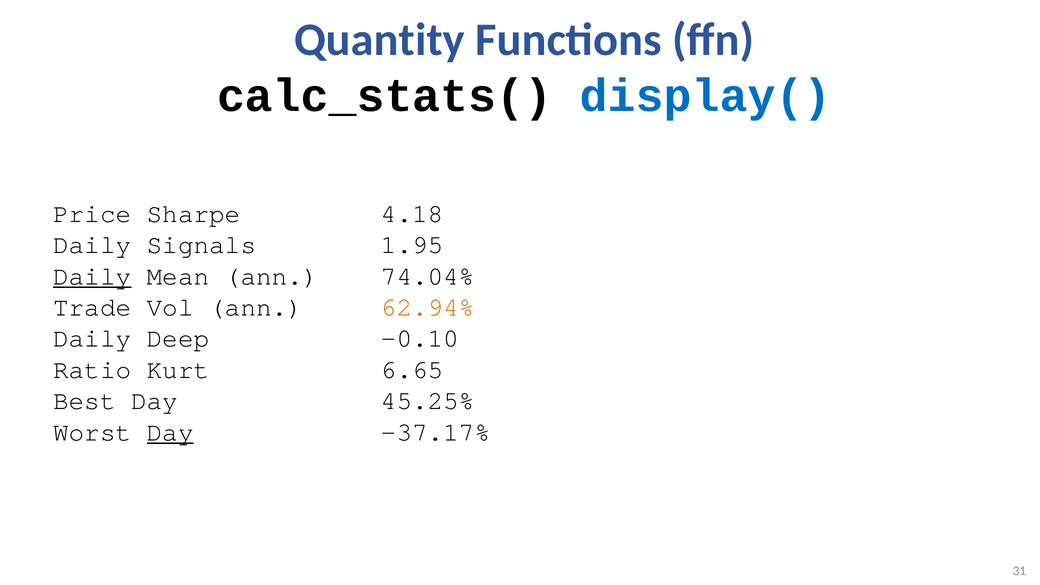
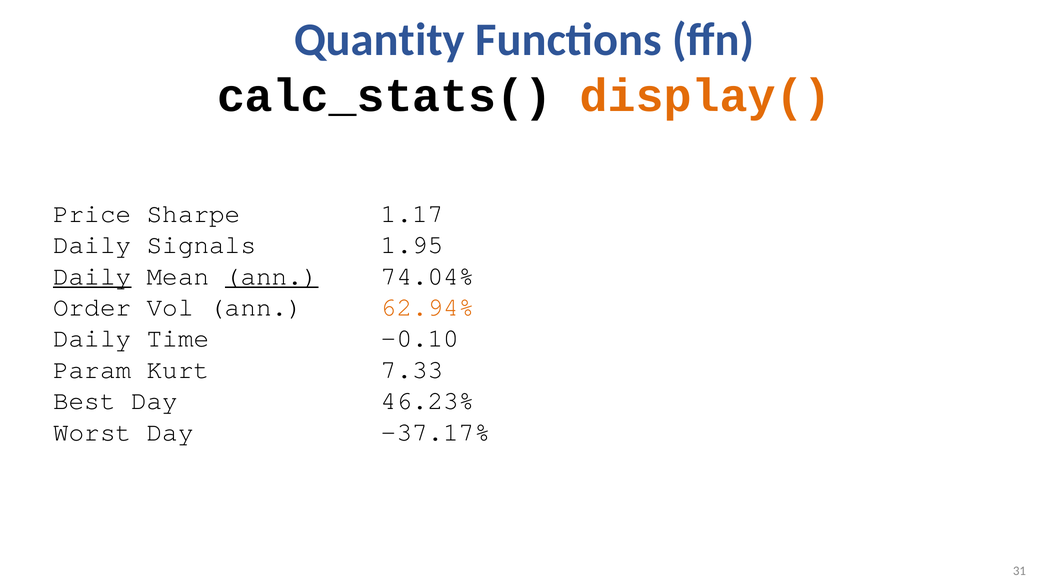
display( colour: blue -> orange
4.18: 4.18 -> 1.17
ann at (272, 276) underline: none -> present
Trade: Trade -> Order
Deep: Deep -> Time
Ratio: Ratio -> Param
6.65: 6.65 -> 7.33
45.25%: 45.25% -> 46.23%
Day at (170, 432) underline: present -> none
